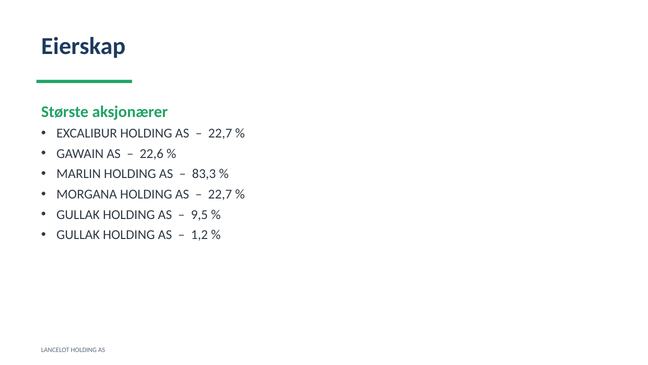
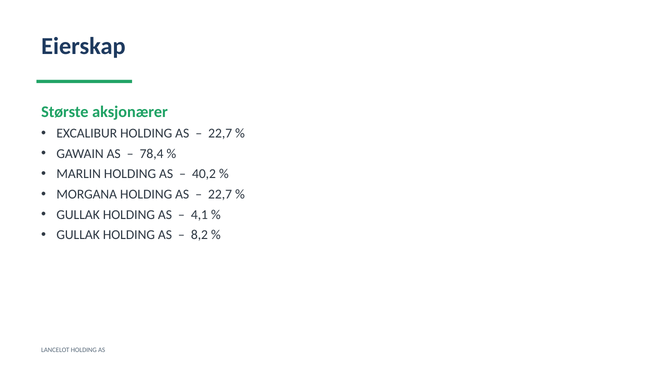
22,6: 22,6 -> 78,4
83,3: 83,3 -> 40,2
9,5: 9,5 -> 4,1
1,2: 1,2 -> 8,2
